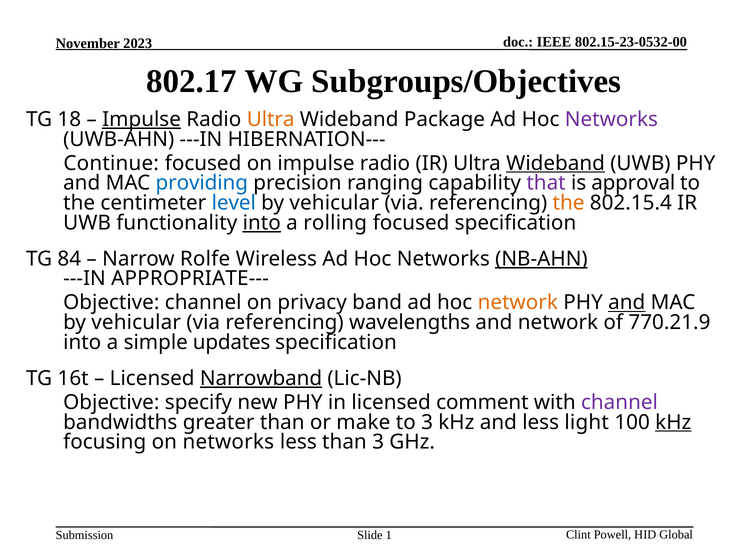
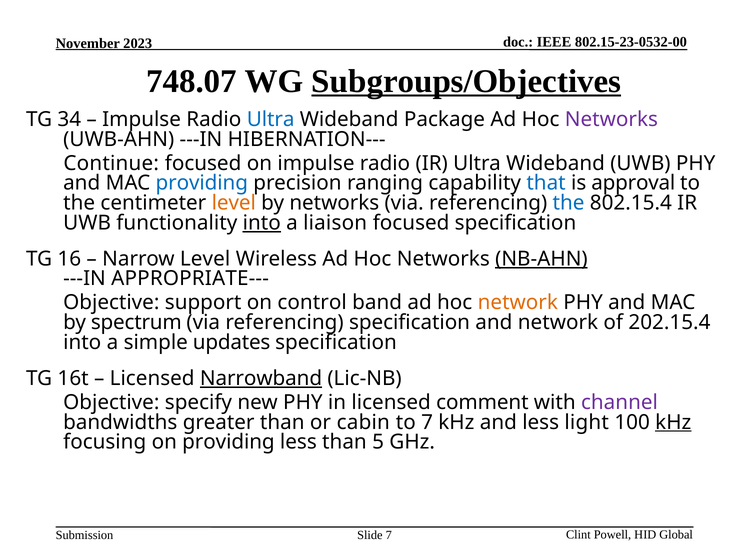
802.17: 802.17 -> 748.07
Subgroups/Objectives underline: none -> present
18: 18 -> 34
Impulse at (142, 119) underline: present -> none
Ultra at (271, 119) colour: orange -> blue
Wideband at (556, 163) underline: present -> none
that colour: purple -> blue
level at (234, 203) colour: blue -> orange
vehicular at (334, 203): vehicular -> networks
the at (569, 203) colour: orange -> blue
rolling: rolling -> liaison
84: 84 -> 16
Narrow Rolfe: Rolfe -> Level
Objective channel: channel -> support
privacy: privacy -> control
and at (627, 302) underline: present -> none
vehicular at (136, 322): vehicular -> spectrum
referencing wavelengths: wavelengths -> specification
770.21.9: 770.21.9 -> 202.15.4
make: make -> cabin
to 3: 3 -> 7
on networks: networks -> providing
than 3: 3 -> 5
Slide 1: 1 -> 7
